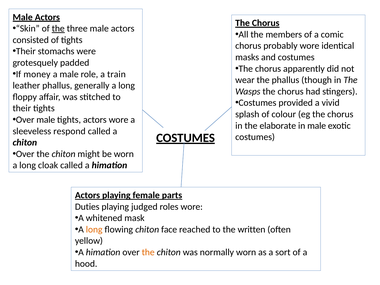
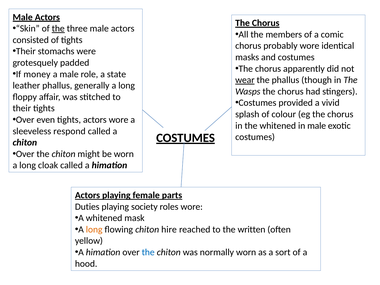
train: train -> state
wear underline: none -> present
Over male: male -> even
the elaborate: elaborate -> whitened
judged: judged -> society
face: face -> hire
the at (148, 252) colour: orange -> blue
